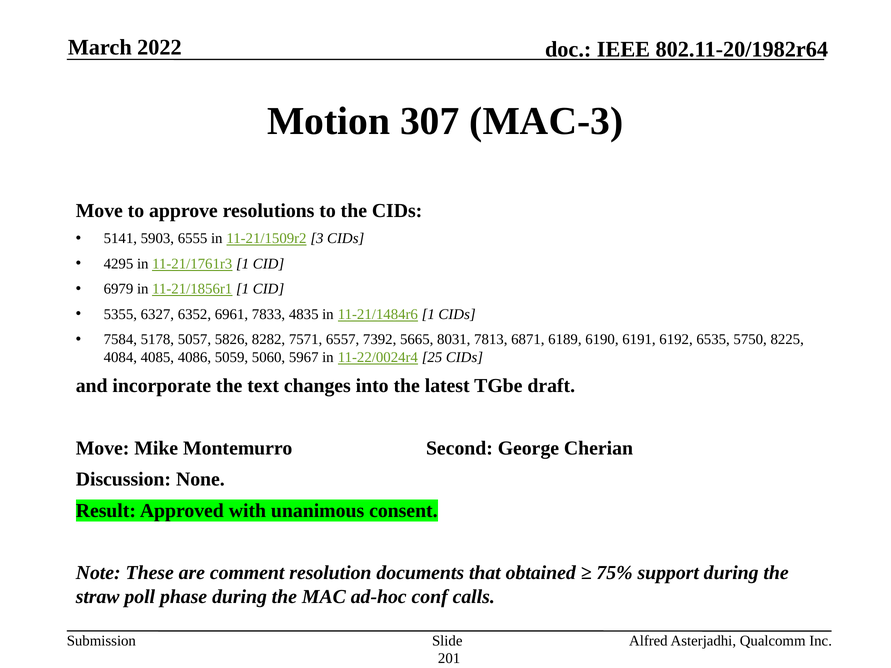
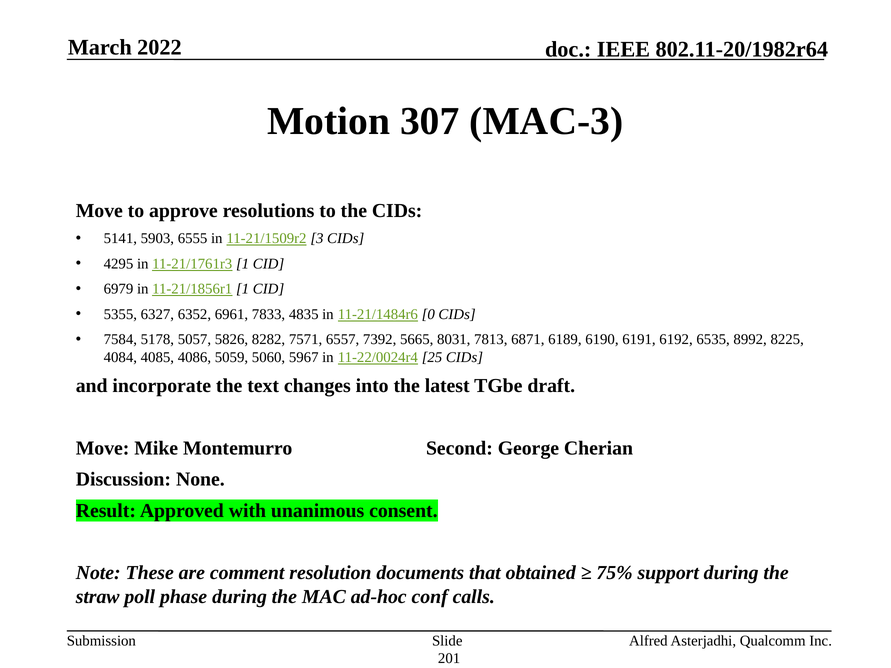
11-21/1484r6 1: 1 -> 0
5750: 5750 -> 8992
